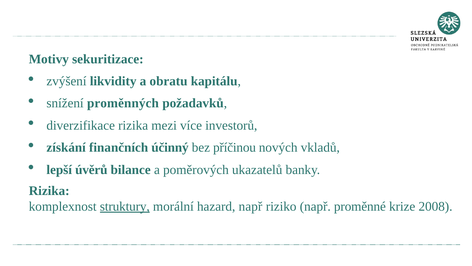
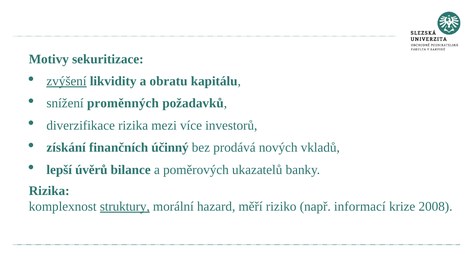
zvýšení underline: none -> present
příčinou: příčinou -> prodává
hazard např: např -> měří
proměnné: proměnné -> informací
